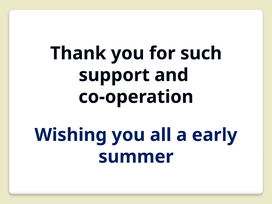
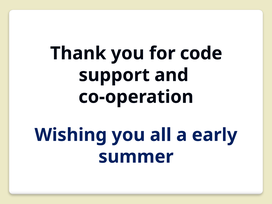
such: such -> code
